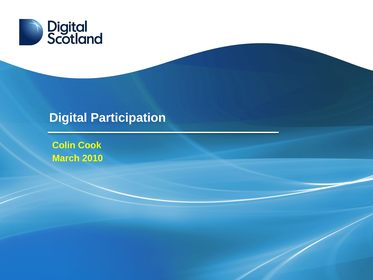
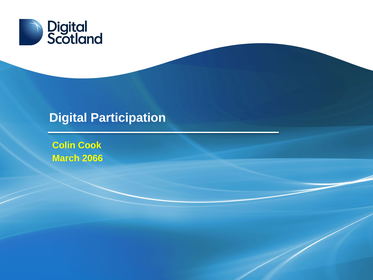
2010: 2010 -> 2066
